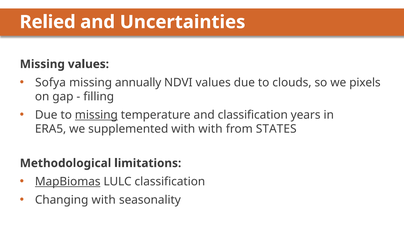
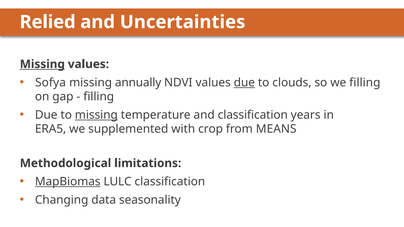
Missing at (42, 64) underline: none -> present
due at (244, 83) underline: none -> present
we pixels: pixels -> filling
with with: with -> crop
STATES: STATES -> MEANS
Changing with: with -> data
